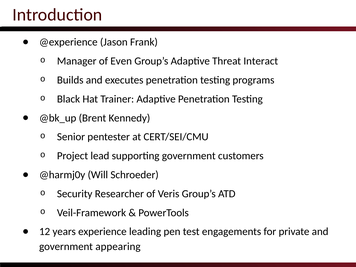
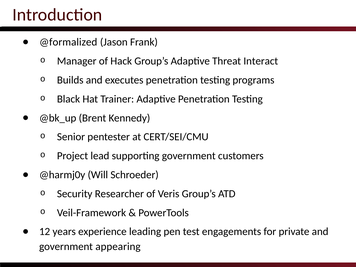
@experience: @experience -> @formalized
Even: Even -> Hack
